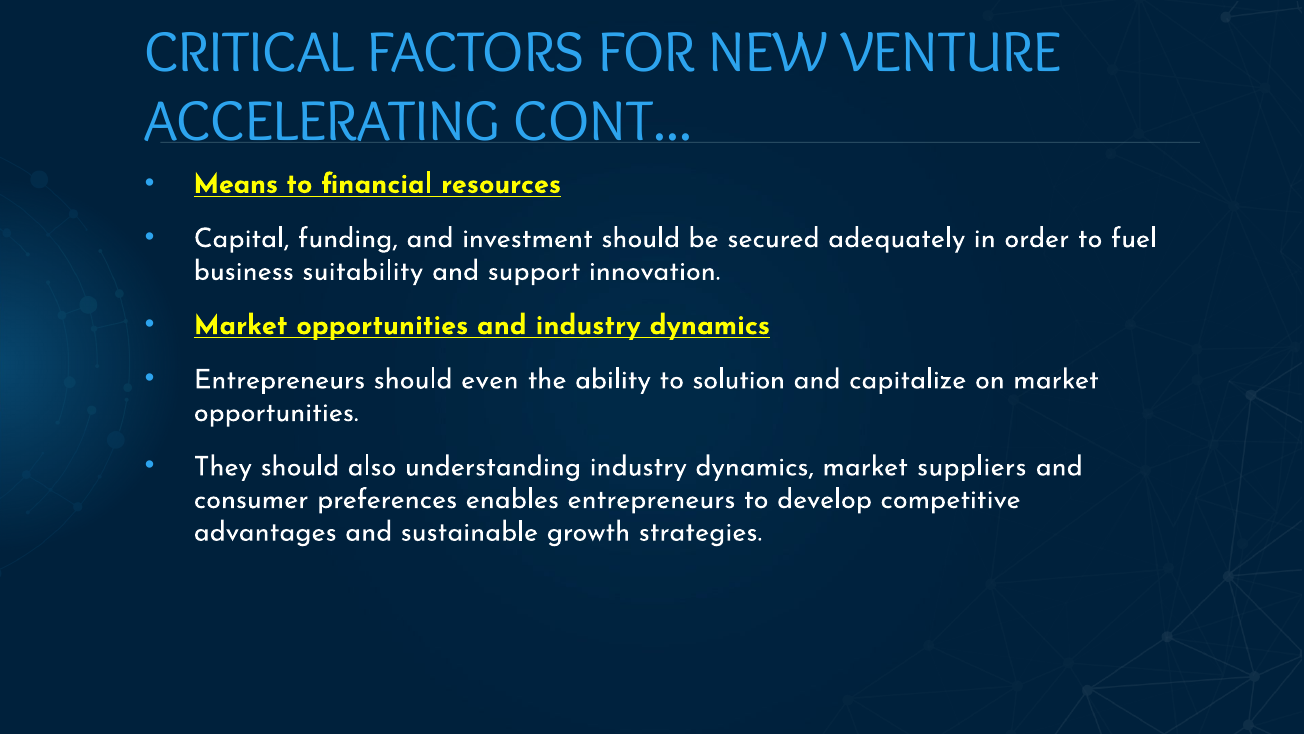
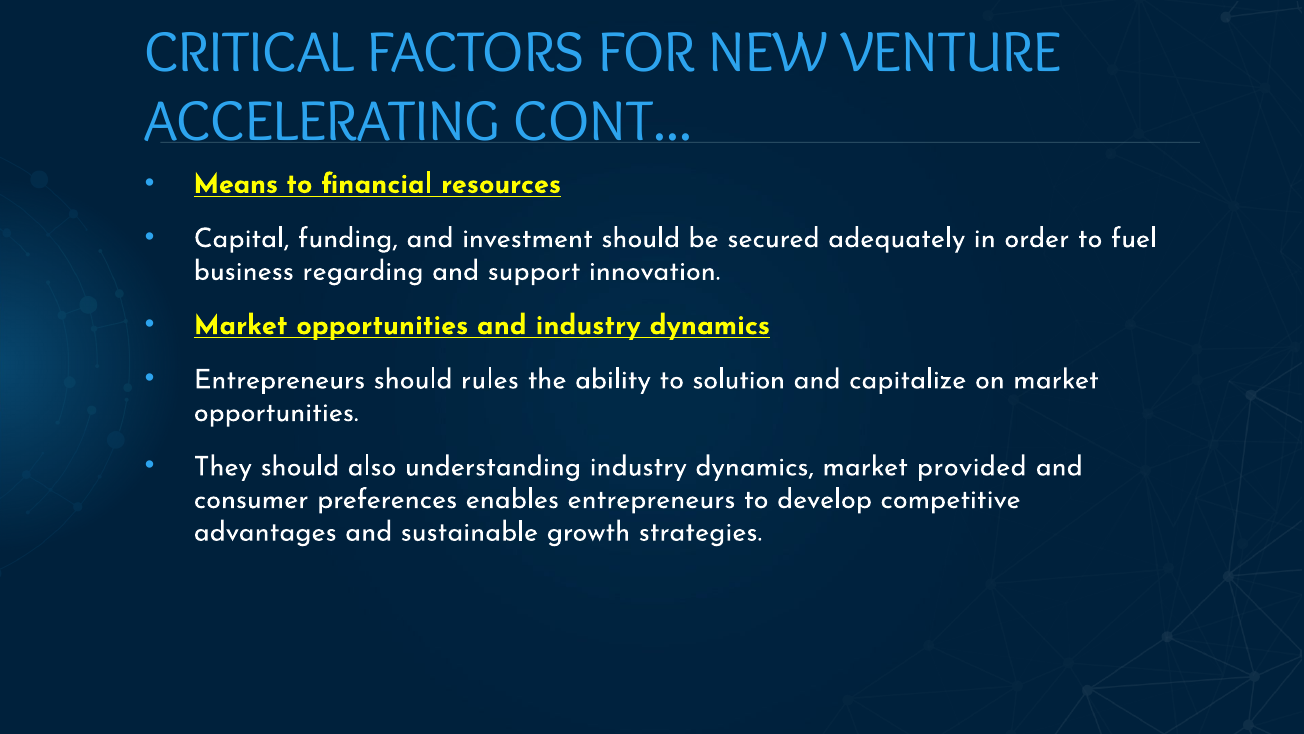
suitability: suitability -> regarding
even: even -> rules
suppliers: suppliers -> provided
